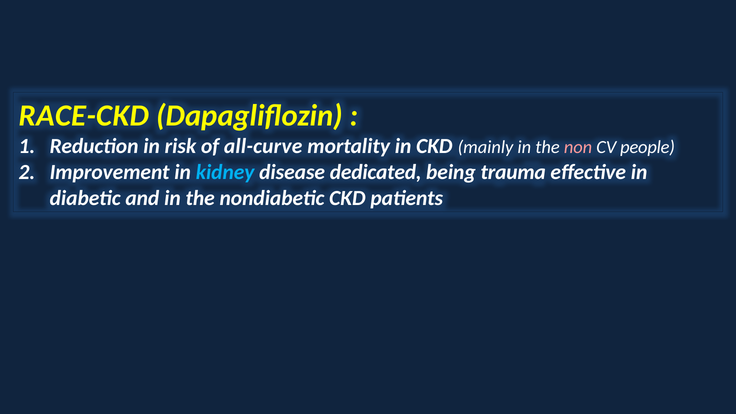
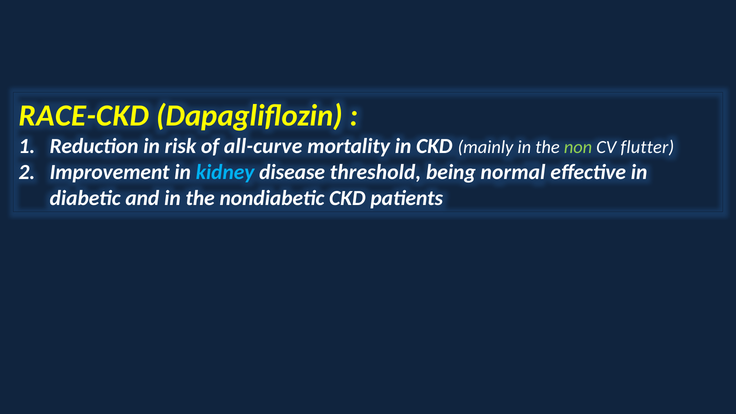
non colour: pink -> light green
people: people -> flutter
dedicated: dedicated -> threshold
trauma: trauma -> normal
